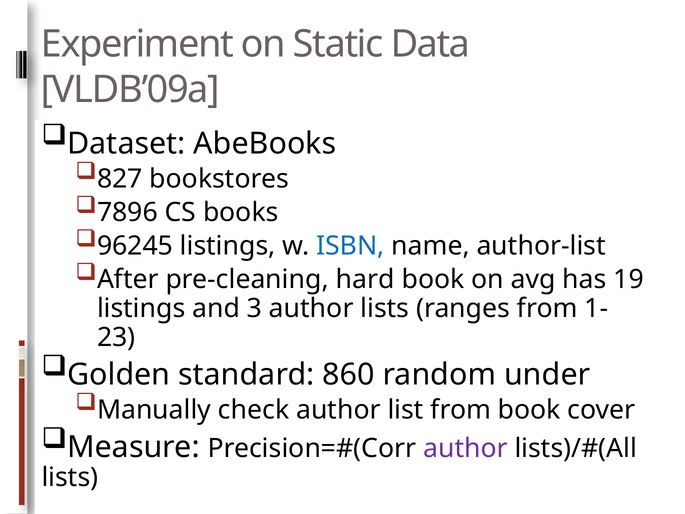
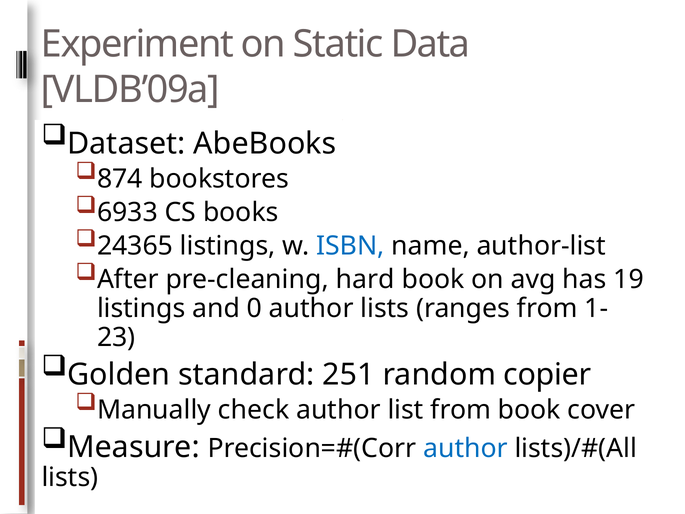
827: 827 -> 874
7896: 7896 -> 6933
96245: 96245 -> 24365
3: 3 -> 0
860: 860 -> 251
under: under -> copier
author at (465, 448) colour: purple -> blue
